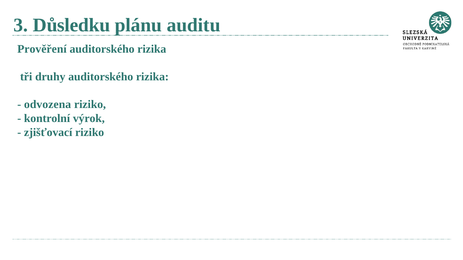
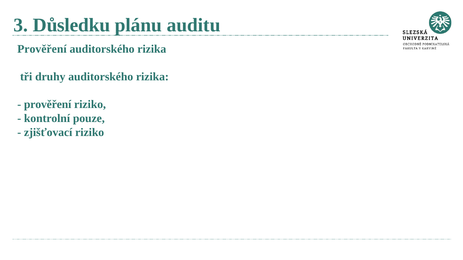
odvozena at (48, 105): odvozena -> prověření
výrok: výrok -> pouze
